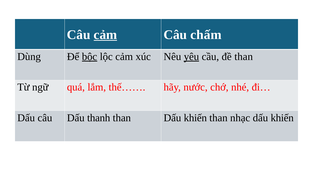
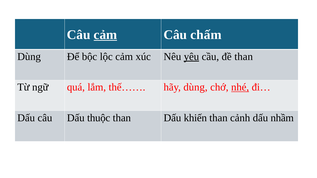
bộc underline: present -> none
hãy nước: nước -> dùng
nhé underline: none -> present
thanh: thanh -> thuộc
nhạc: nhạc -> cảnh
khiến at (282, 118): khiến -> nhầm
